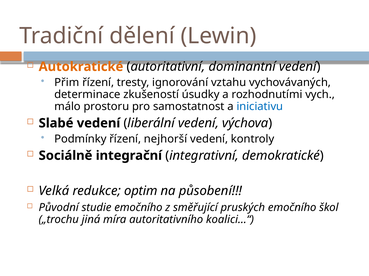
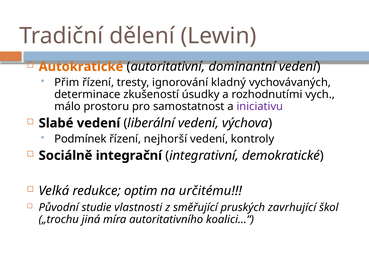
vztahu: vztahu -> kladný
iniciativu colour: blue -> purple
Podmínky: Podmínky -> Podmínek
působení: působení -> určitému
studie emočního: emočního -> vlastnosti
pruských emočního: emočního -> zavrhující
